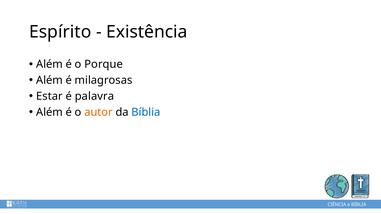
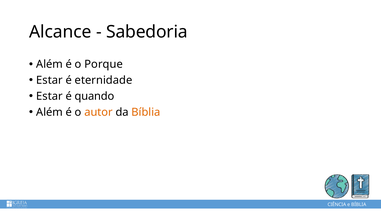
Espírito: Espírito -> Alcance
Existência: Existência -> Sabedoria
Além at (49, 80): Além -> Estar
milagrosas: milagrosas -> eternidade
palavra: palavra -> quando
Bíblia at (146, 112) colour: blue -> orange
